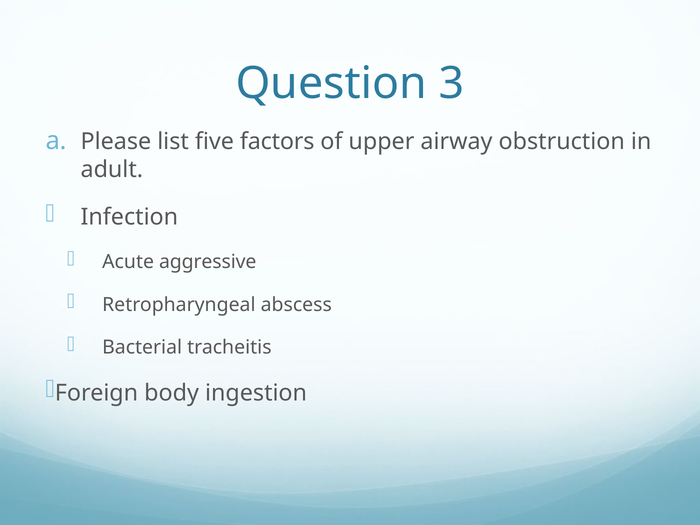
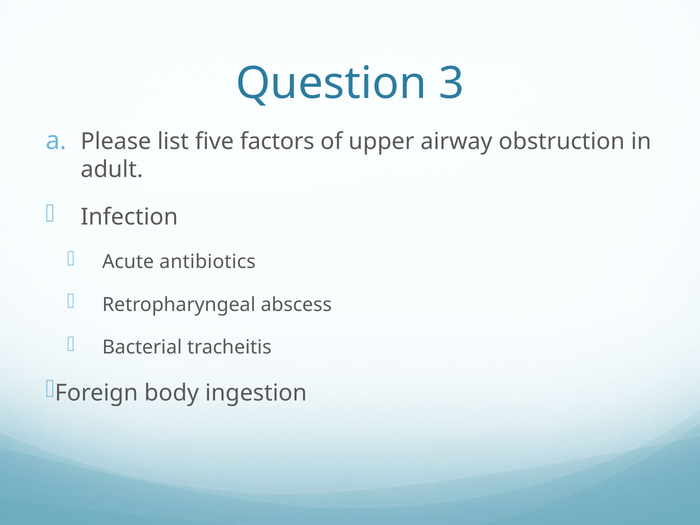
aggressive: aggressive -> antibiotics
